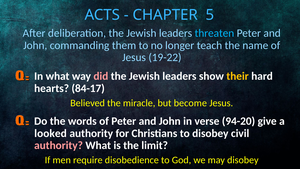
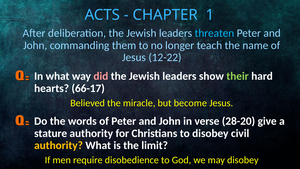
5: 5 -> 1
19-22: 19-22 -> 12-22
their colour: yellow -> light green
84-17: 84-17 -> 66-17
94-20: 94-20 -> 28-20
looked: looked -> stature
authority at (59, 145) colour: pink -> yellow
